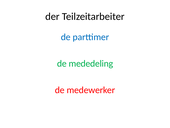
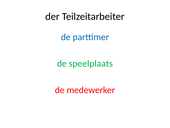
mededeling: mededeling -> speelplaats
